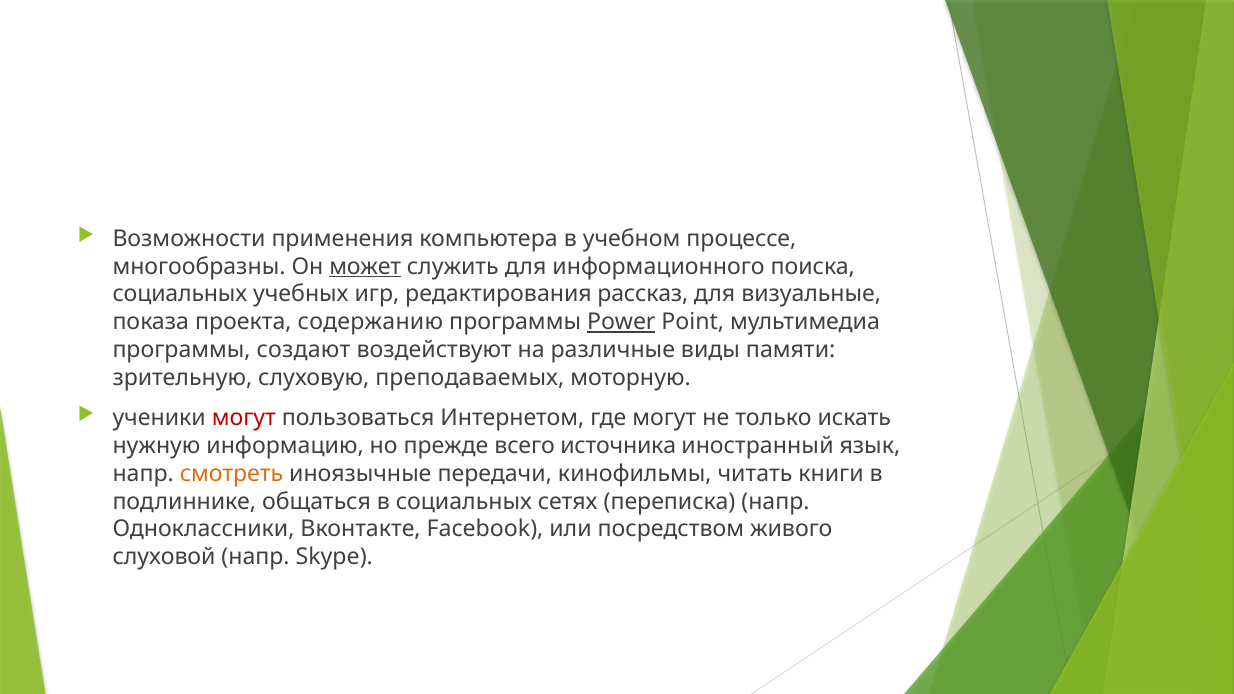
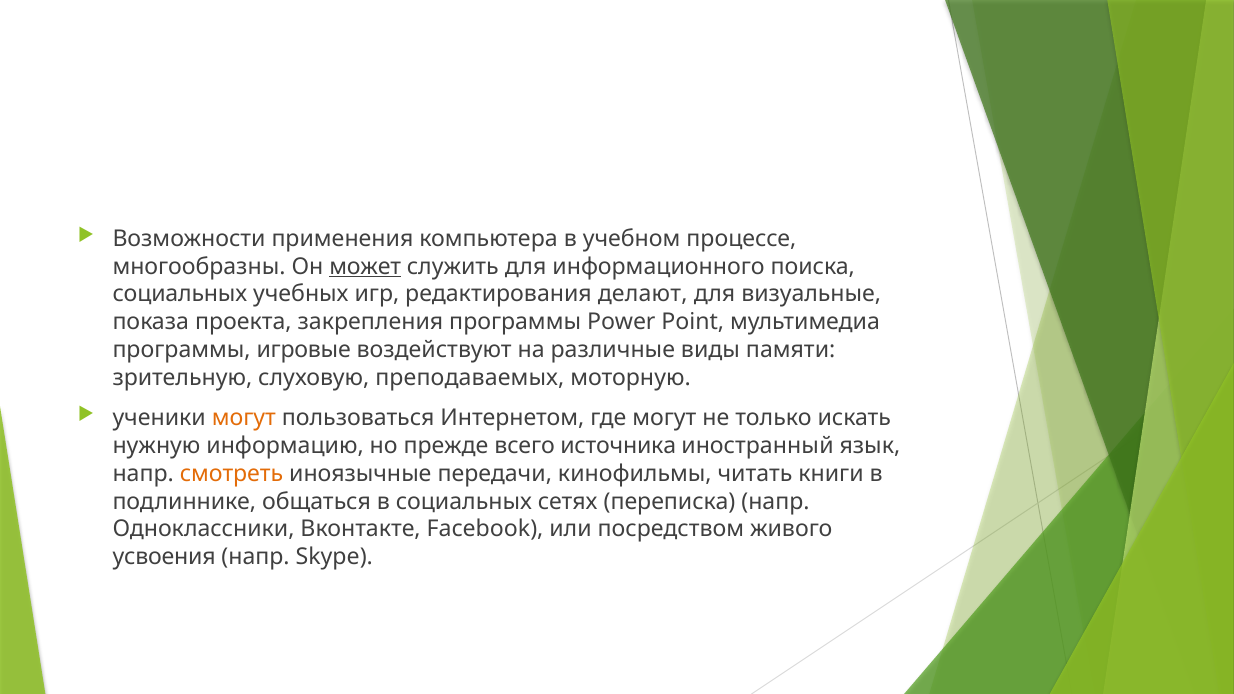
рассказ: рассказ -> делают
содержанию: содержанию -> закрепления
Power underline: present -> none
создают: создают -> игровые
могут at (244, 418) colour: red -> orange
слуховой: слуховой -> усвоения
